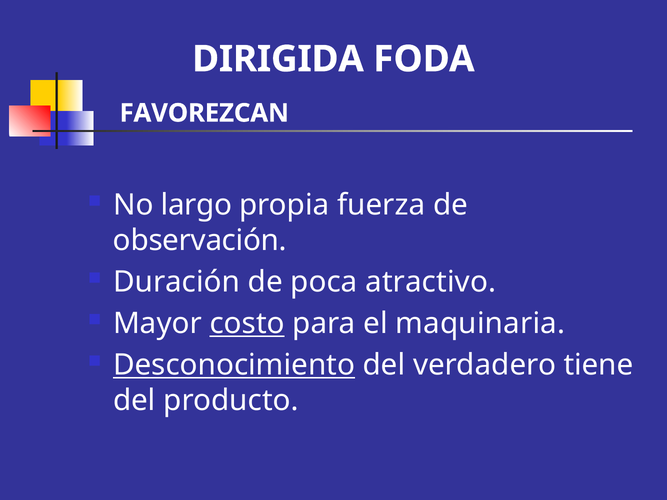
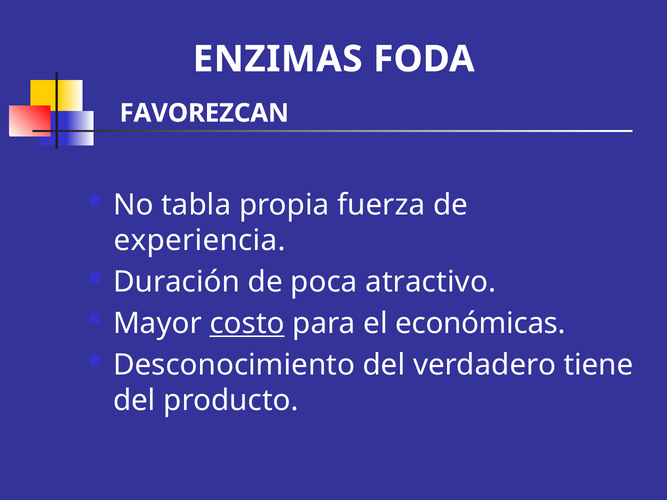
DIRIGIDA: DIRIGIDA -> ENZIMAS
largo: largo -> tabla
observación: observación -> experiencia
maquinaria: maquinaria -> económicas
Desconocimiento underline: present -> none
